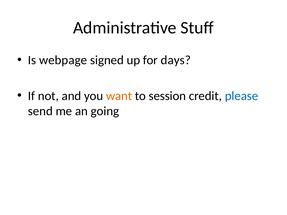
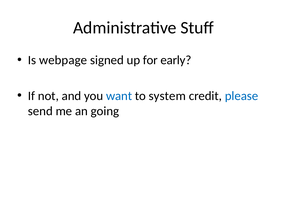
days: days -> early
want colour: orange -> blue
session: session -> system
